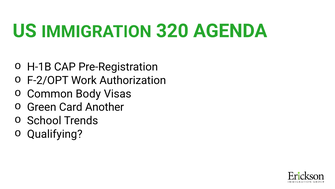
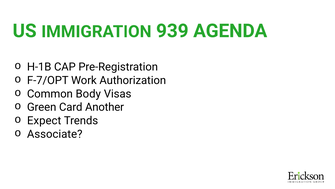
320: 320 -> 939
F-2/OPT: F-2/OPT -> F-7/OPT
School: School -> Expect
Qualifying: Qualifying -> Associate
